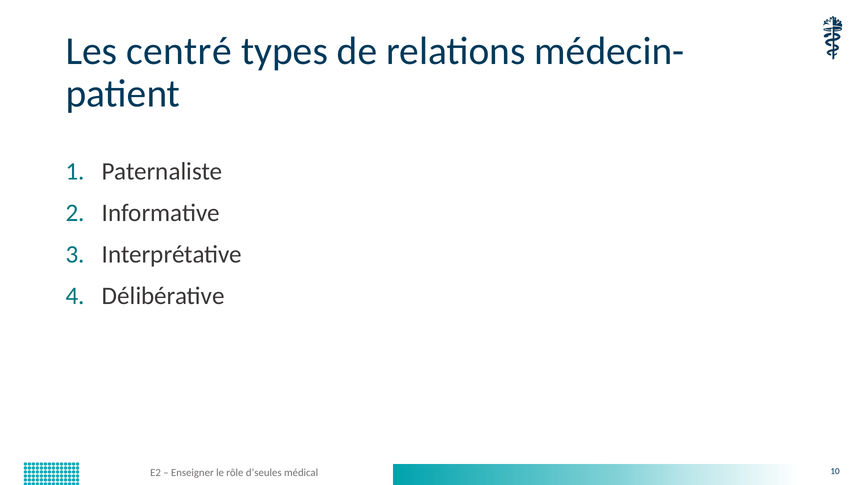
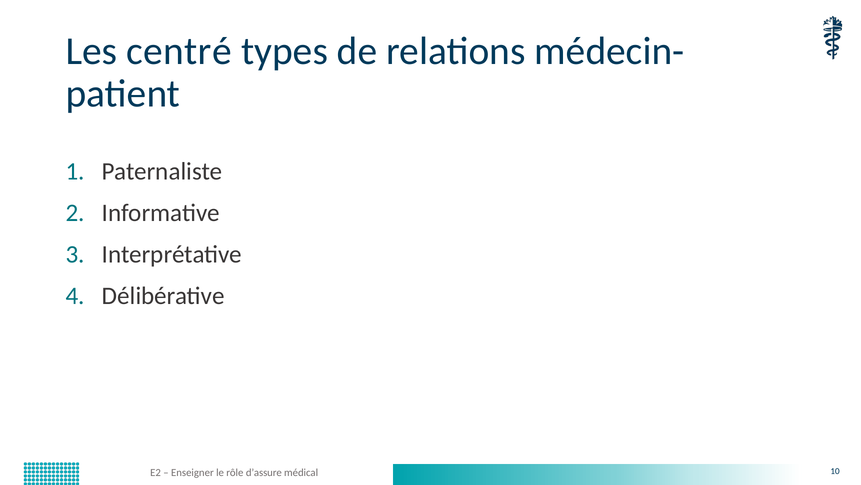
d’seules: d’seules -> d’assure
